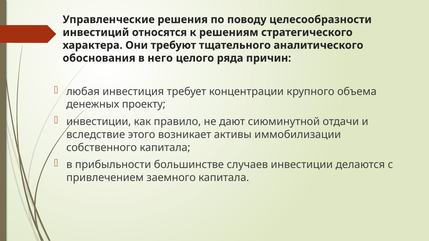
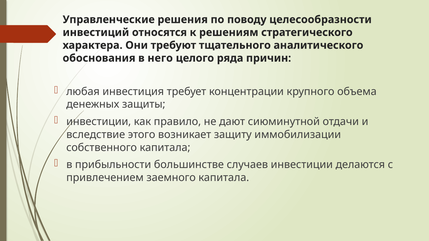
проекту: проекту -> защиты
активы: активы -> защиту
